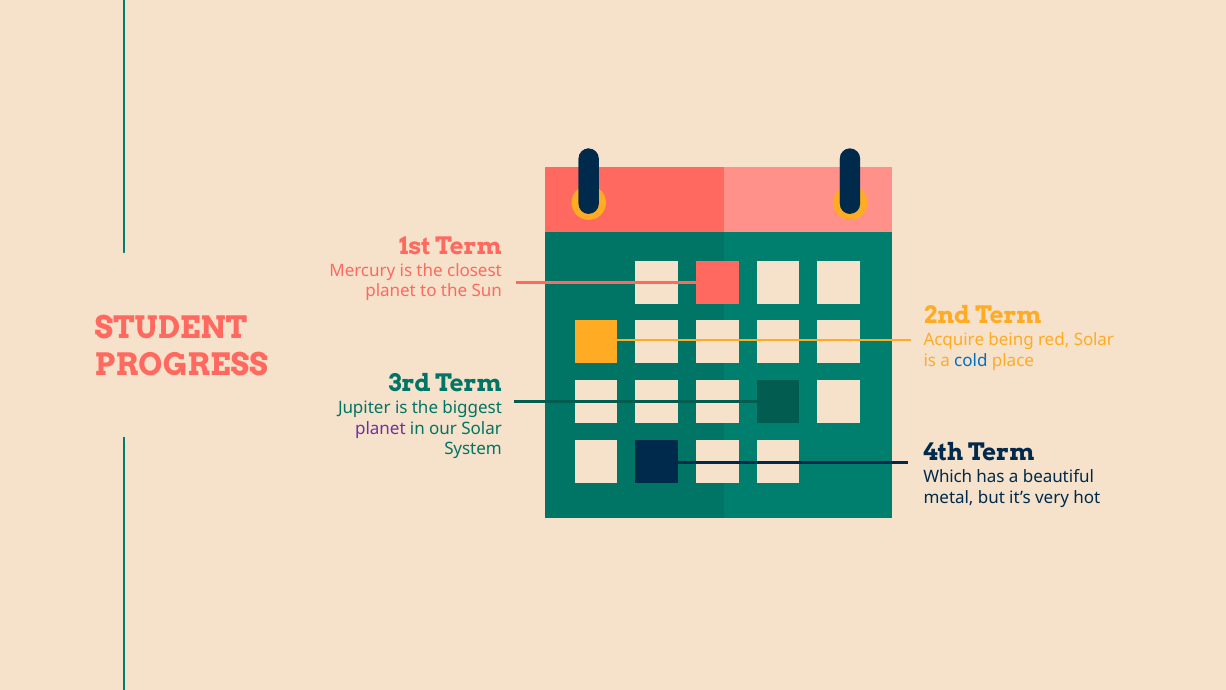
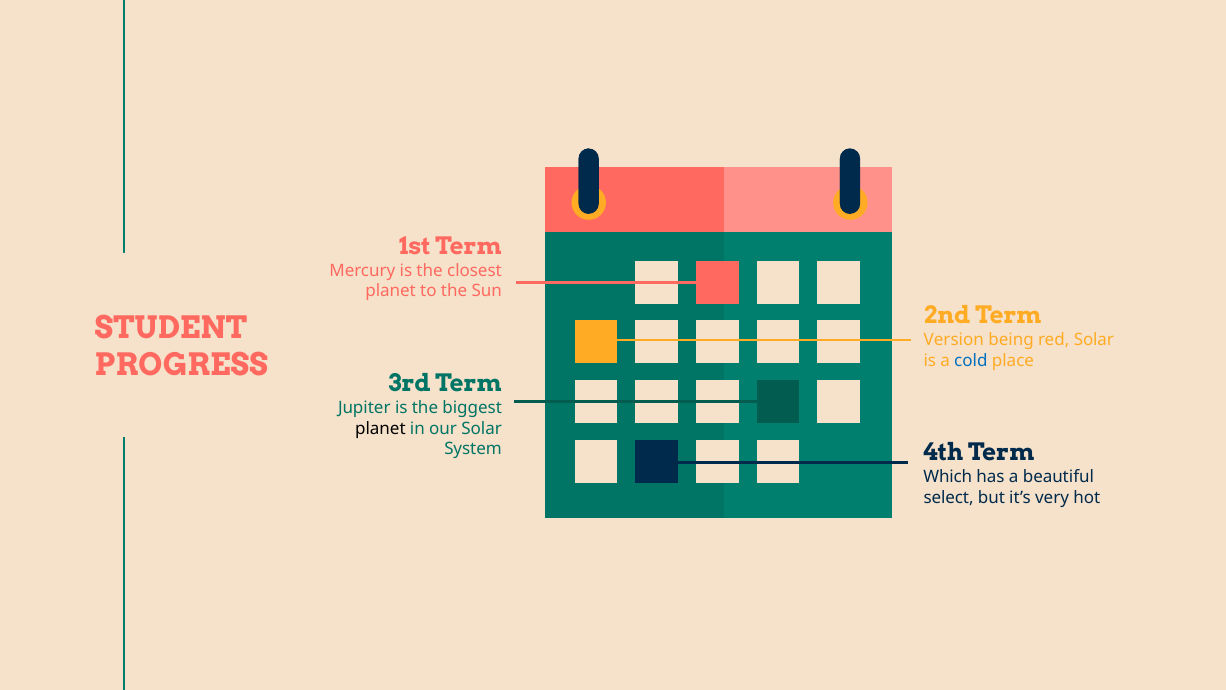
Acquire: Acquire -> Version
planet at (380, 428) colour: purple -> black
metal: metal -> select
